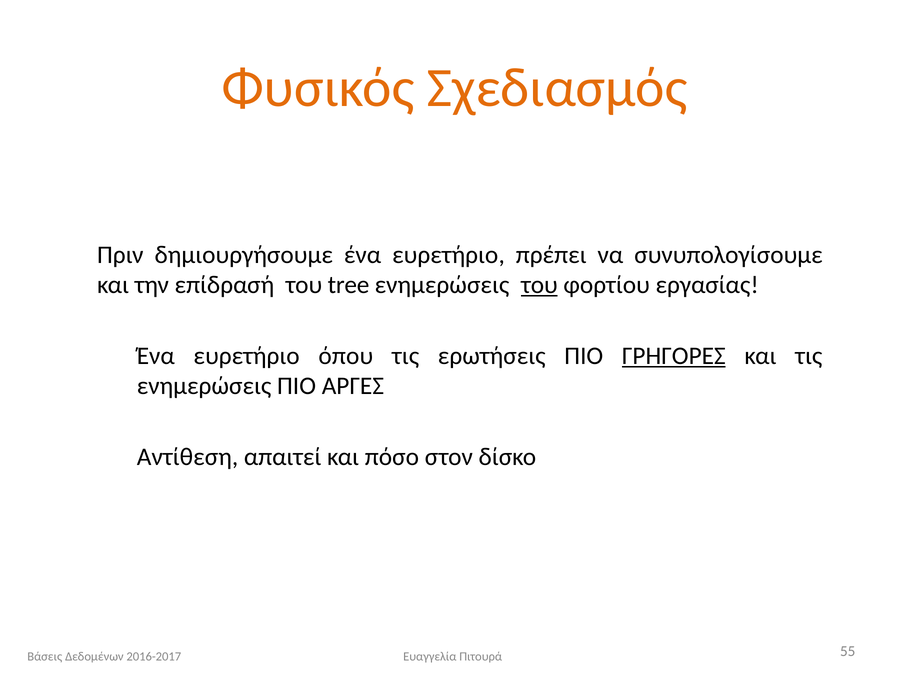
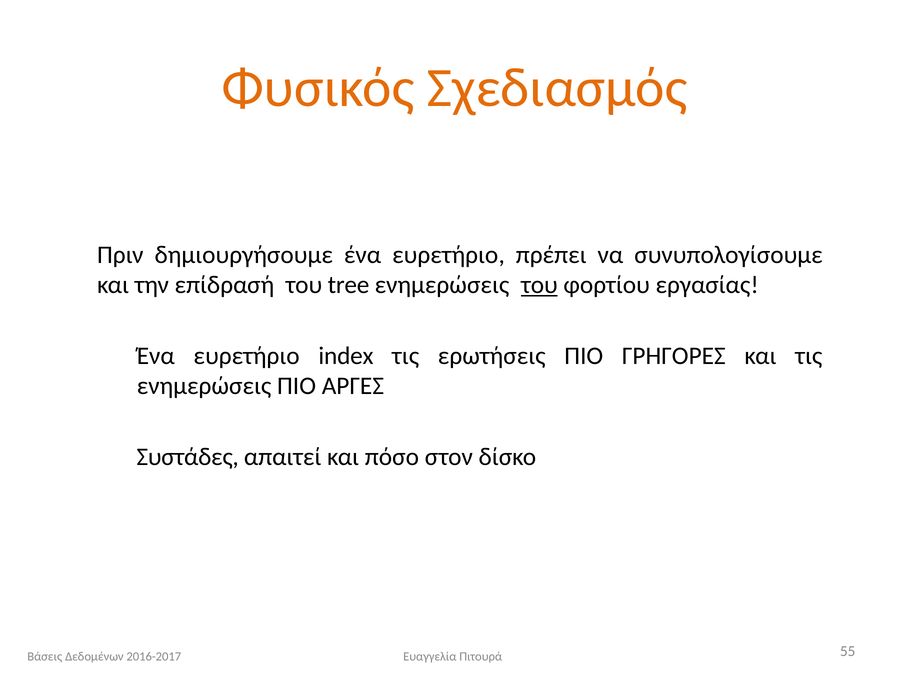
όπου: όπου -> index
ΓΡΗΓΟΡΕΣ underline: present -> none
Αντίθεση: Αντίθεση -> Συστάδες
